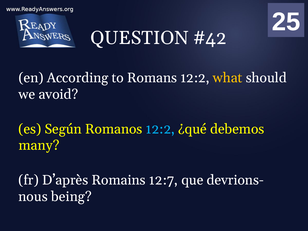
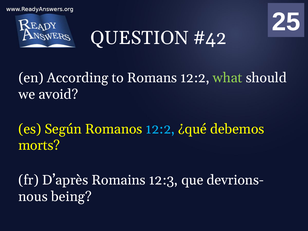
what colour: yellow -> light green
many: many -> morts
12:7: 12:7 -> 12:3
